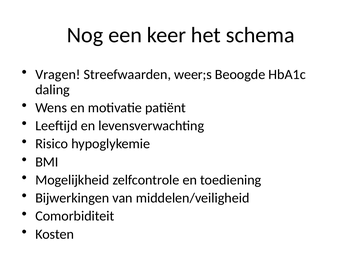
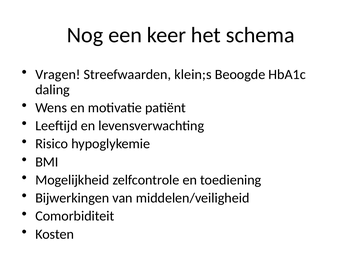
weer;s: weer;s -> klein;s
